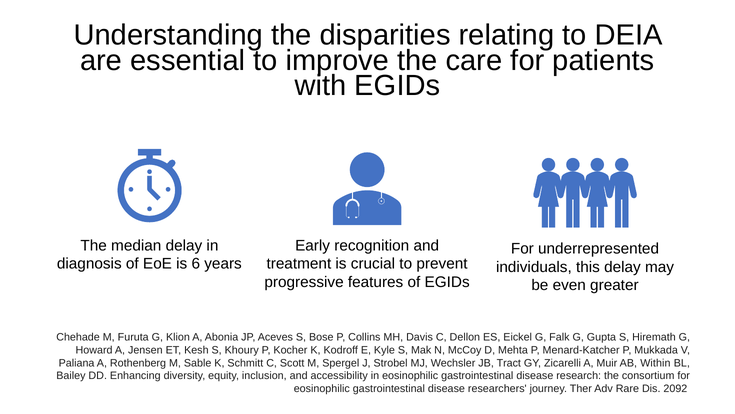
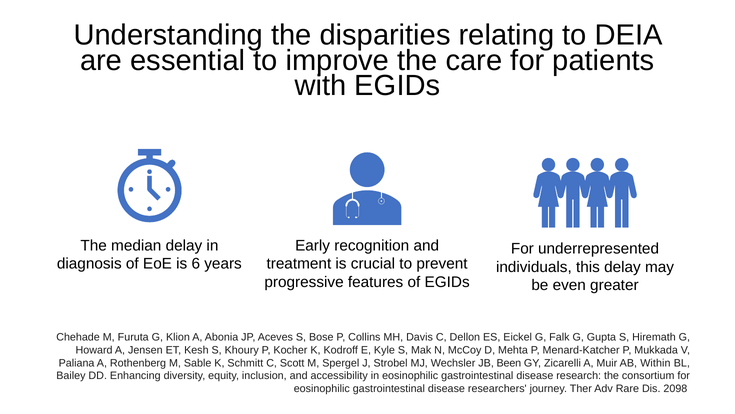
Tract: Tract -> Been
2092: 2092 -> 2098
